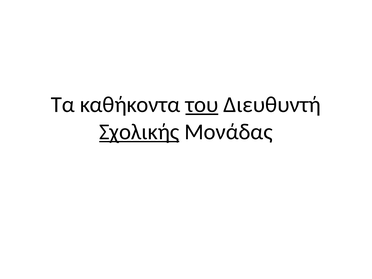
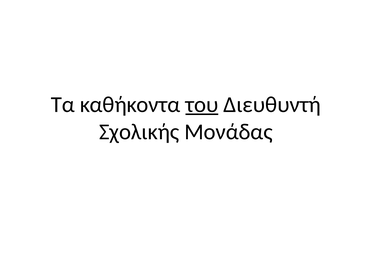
Σχολικής underline: present -> none
